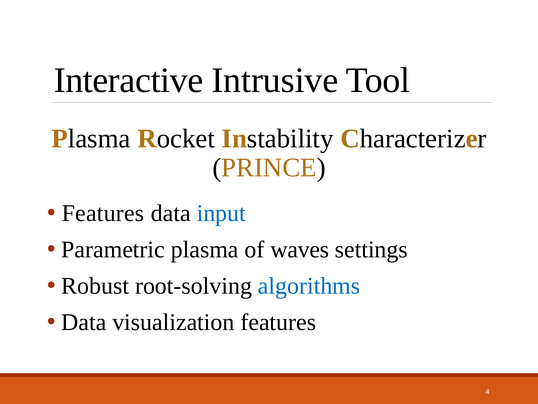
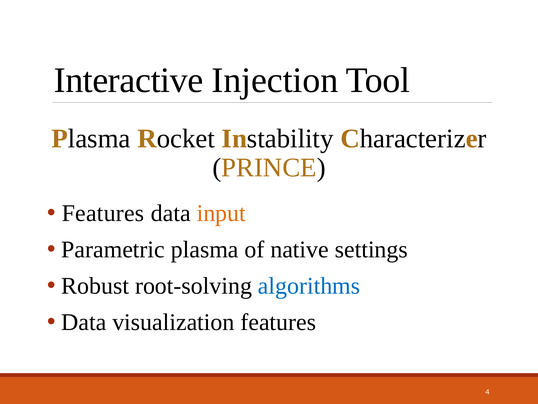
Intrusive: Intrusive -> Injection
input colour: blue -> orange
waves: waves -> native
